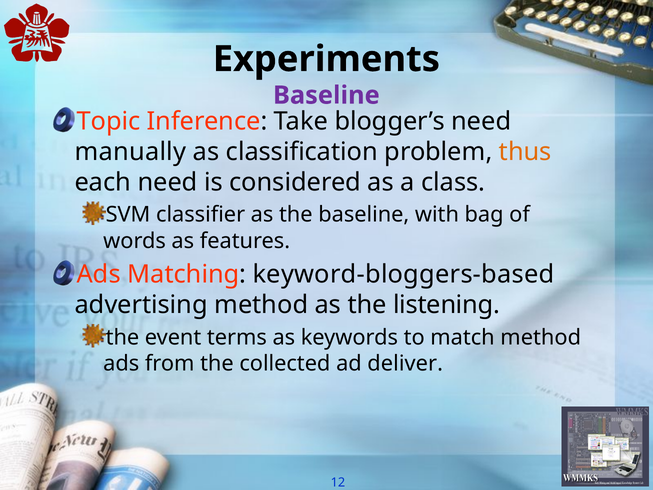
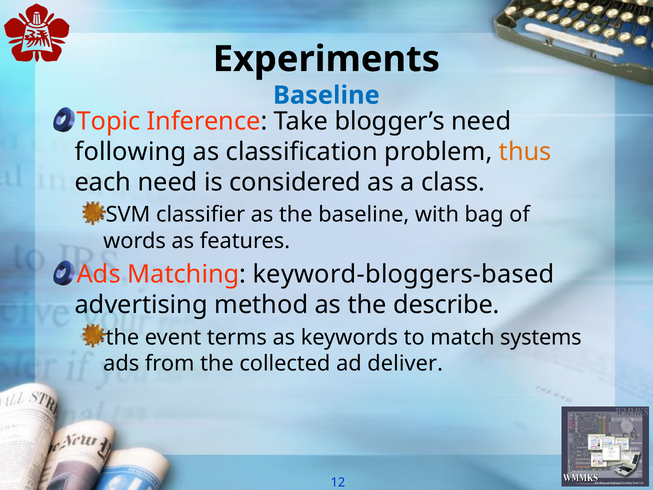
Baseline at (326, 95) colour: purple -> blue
manually: manually -> following
listening: listening -> describe
match method: method -> systems
